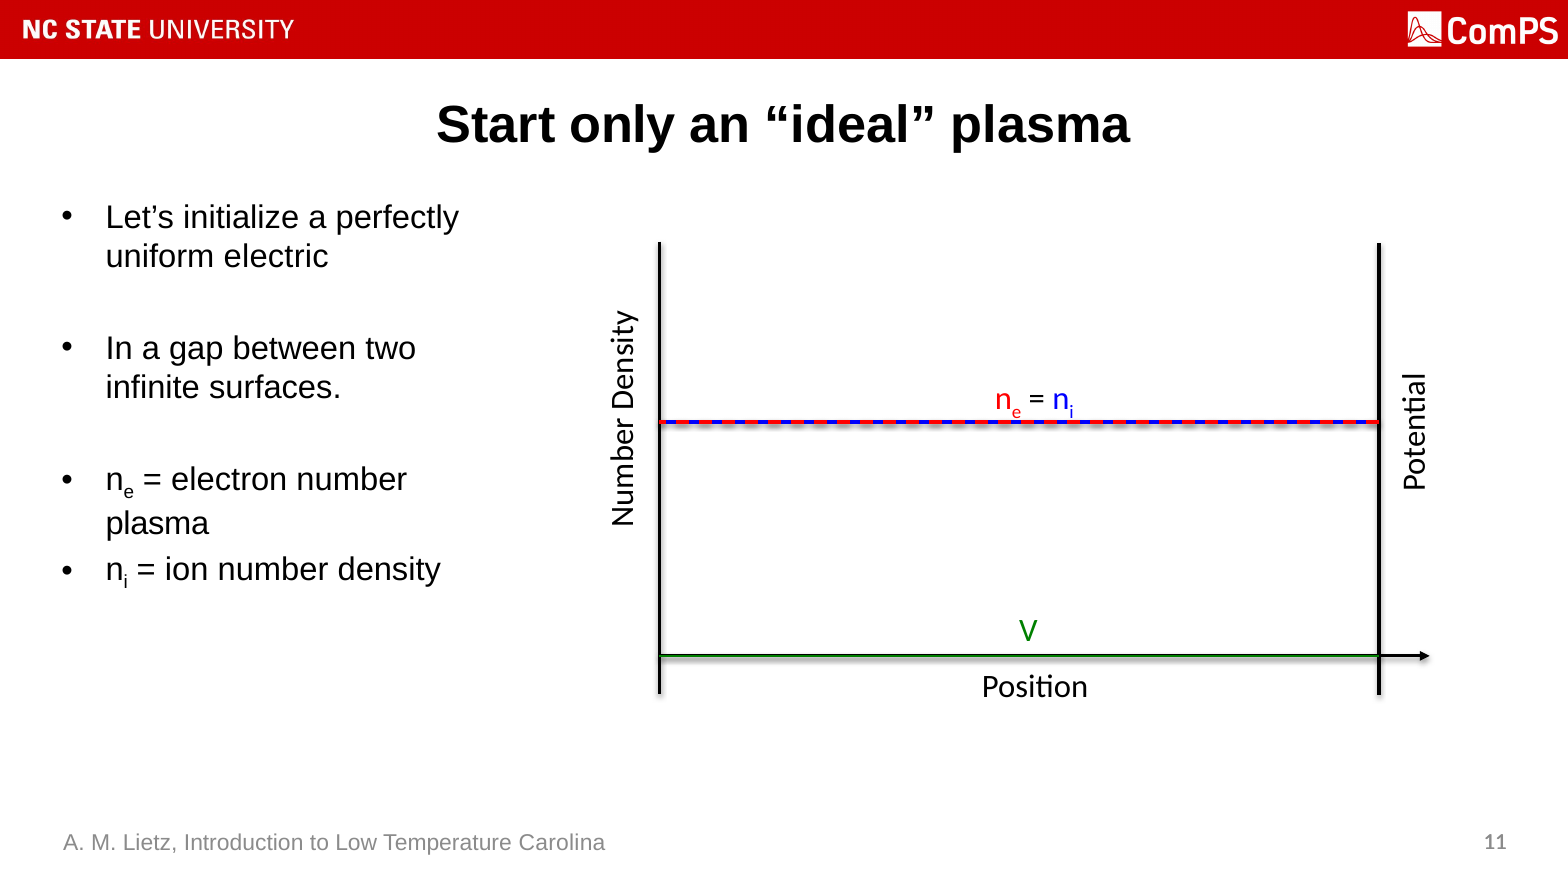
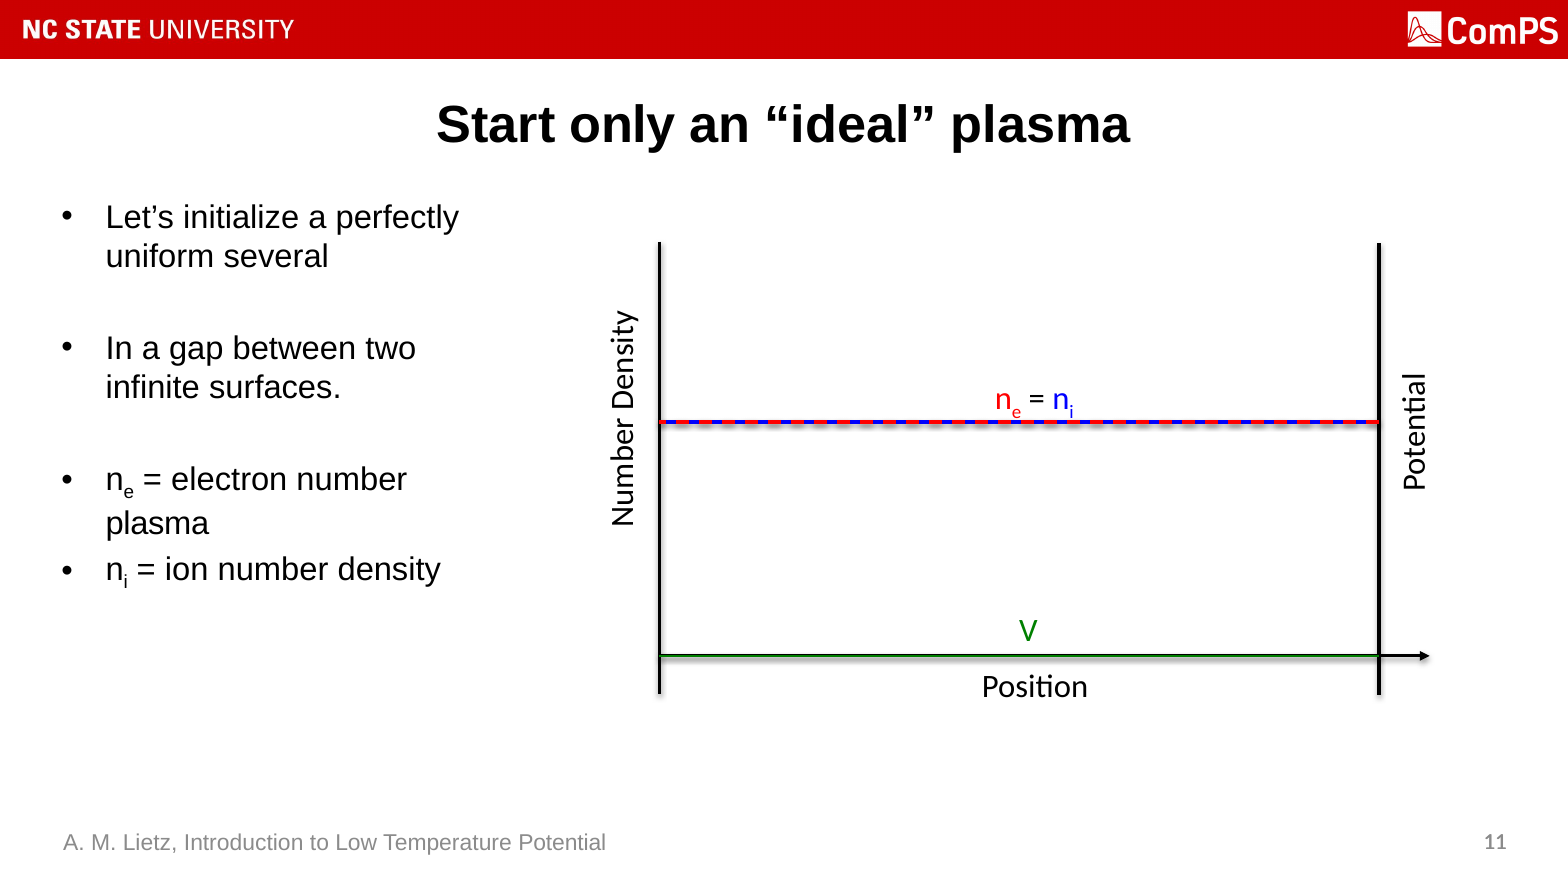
electric: electric -> several
Carolina: Carolina -> Potential
